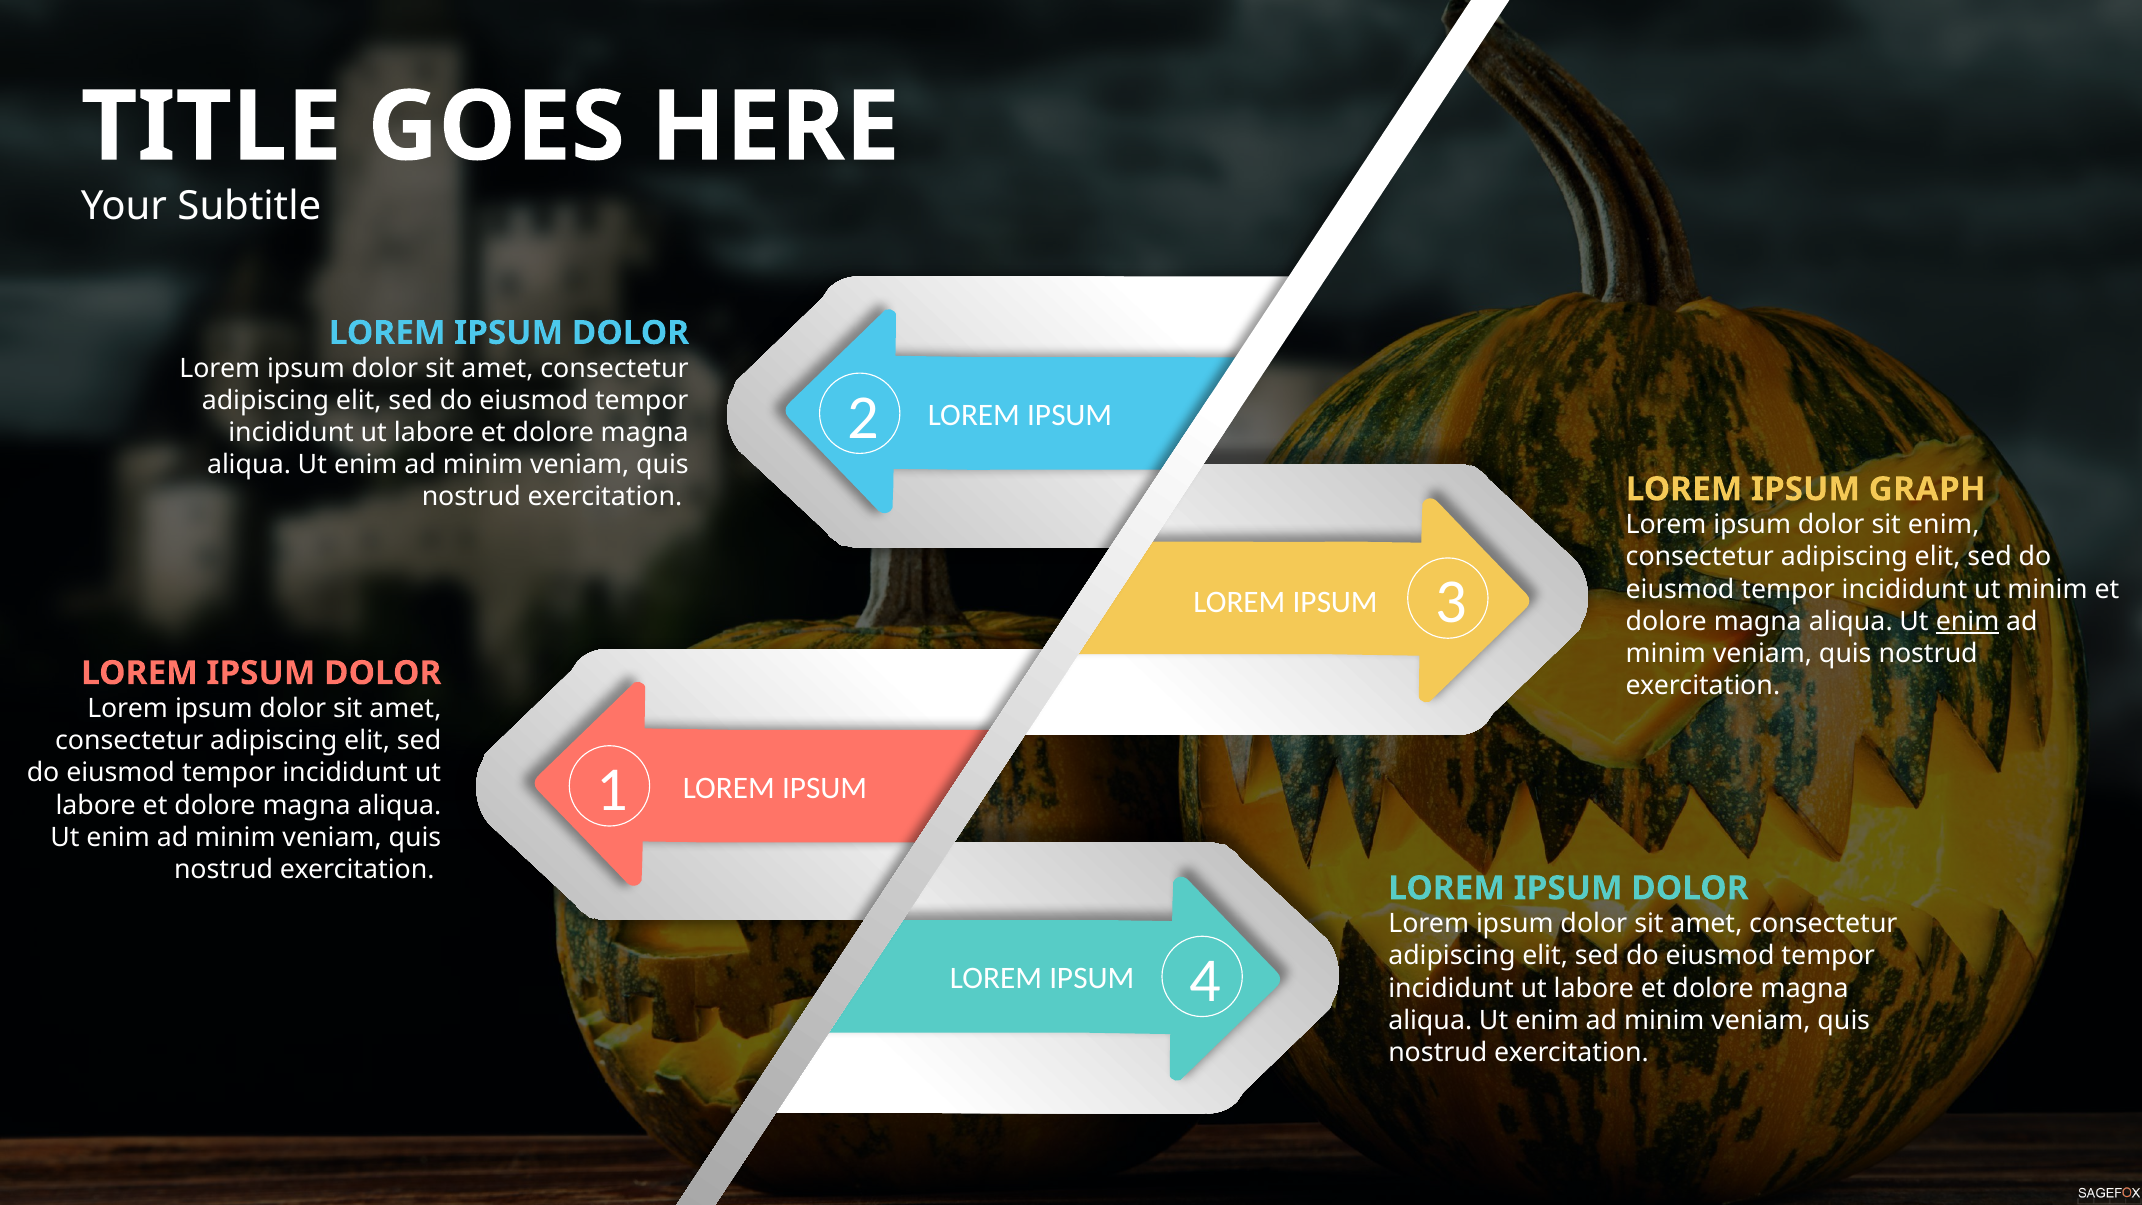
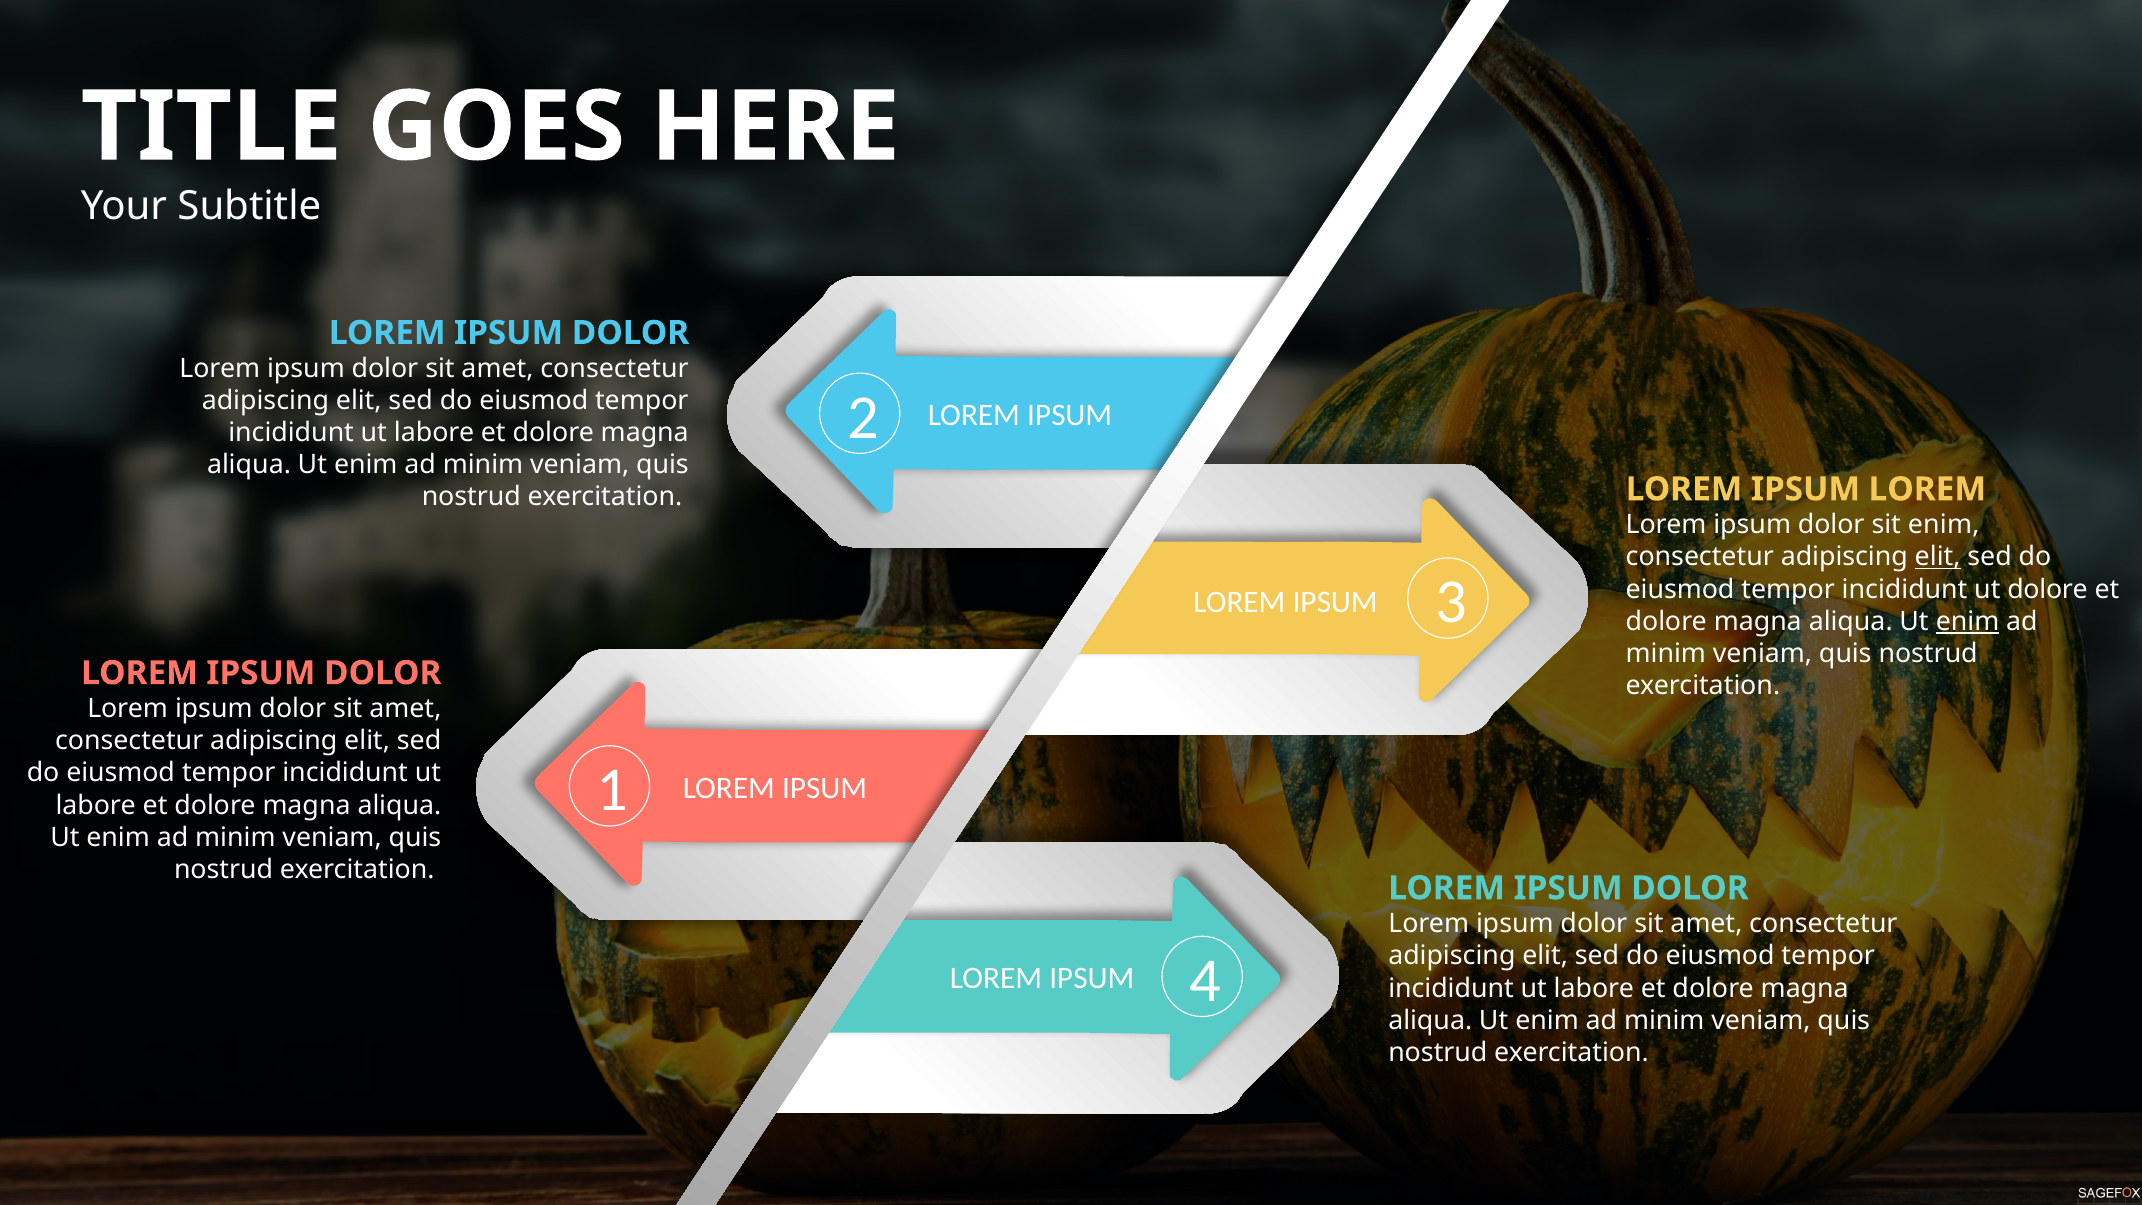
GRAPH at (1927, 489): GRAPH -> LOREM
elit at (1938, 557) underline: none -> present
ut minim: minim -> dolore
